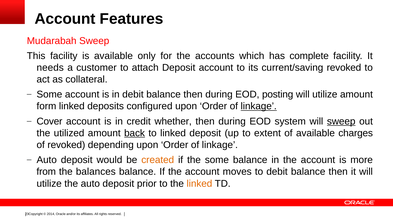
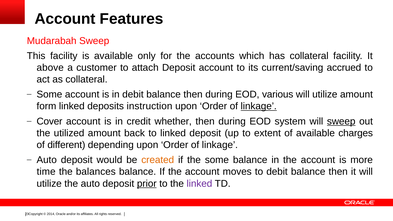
has complete: complete -> collateral
needs: needs -> above
current/saving revoked: revoked -> accrued
posting: posting -> various
configured: configured -> instruction
back underline: present -> none
of revoked: revoked -> different
from: from -> time
prior underline: none -> present
linked at (199, 184) colour: orange -> purple
